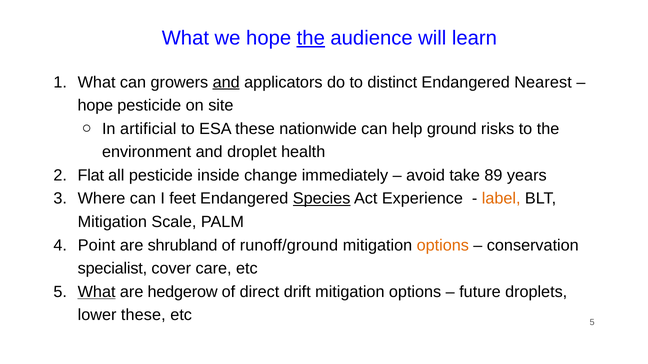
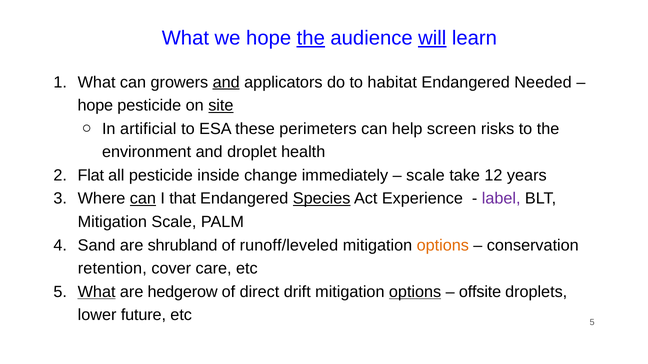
will underline: none -> present
distinct: distinct -> habitat
Nearest: Nearest -> Needed
site underline: none -> present
nationwide: nationwide -> perimeters
ground: ground -> screen
avoid at (426, 176): avoid -> scale
89: 89 -> 12
can at (143, 199) underline: none -> present
feet: feet -> that
label colour: orange -> purple
Point: Point -> Sand
runoff/ground: runoff/ground -> runoff/leveled
specialist: specialist -> retention
options at (415, 292) underline: none -> present
future: future -> offsite
lower these: these -> future
